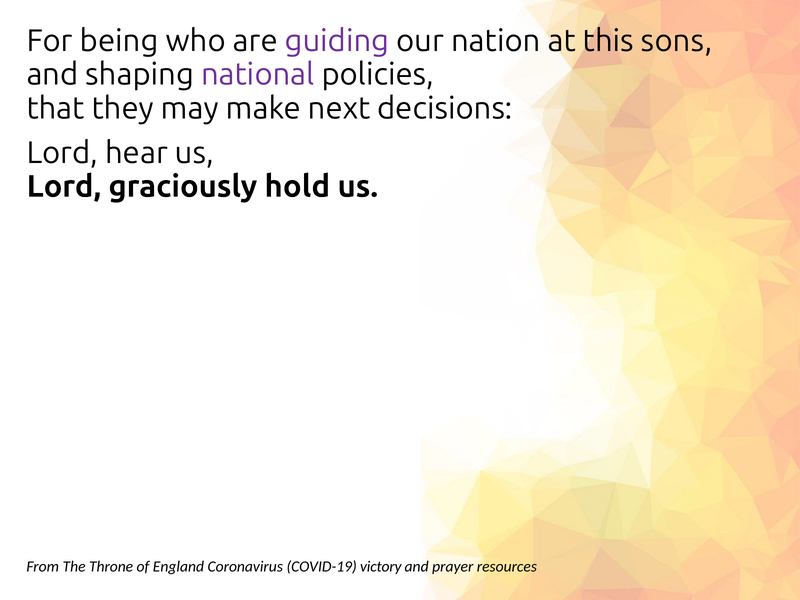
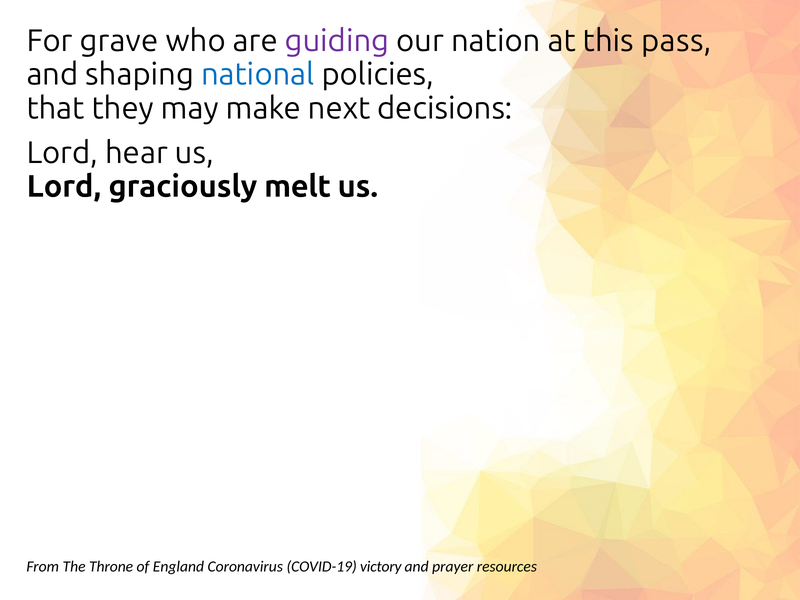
being: being -> grave
sons: sons -> pass
national colour: purple -> blue
hold: hold -> melt
